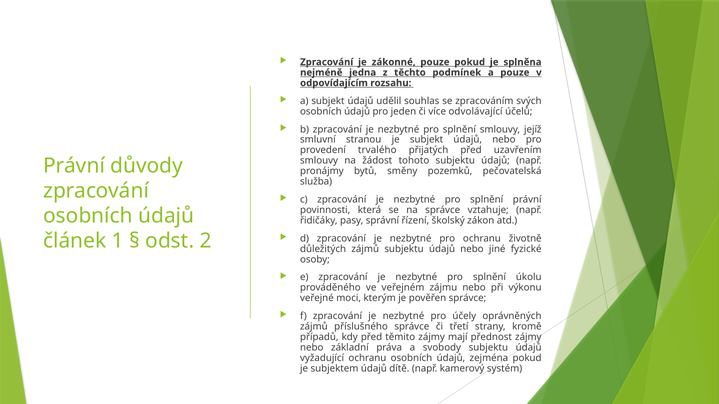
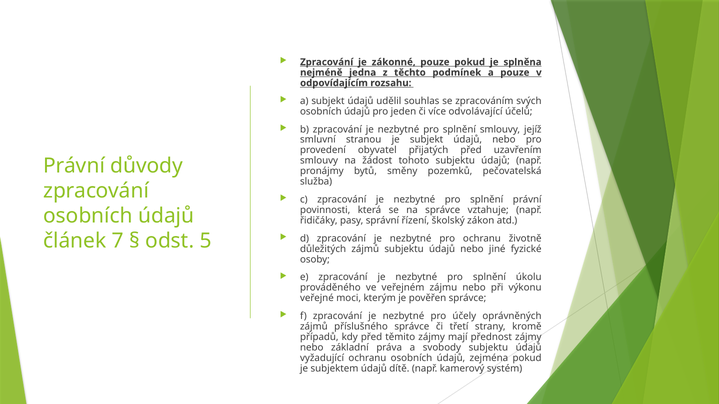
trvalého: trvalého -> obyvatel
1: 1 -> 7
2: 2 -> 5
